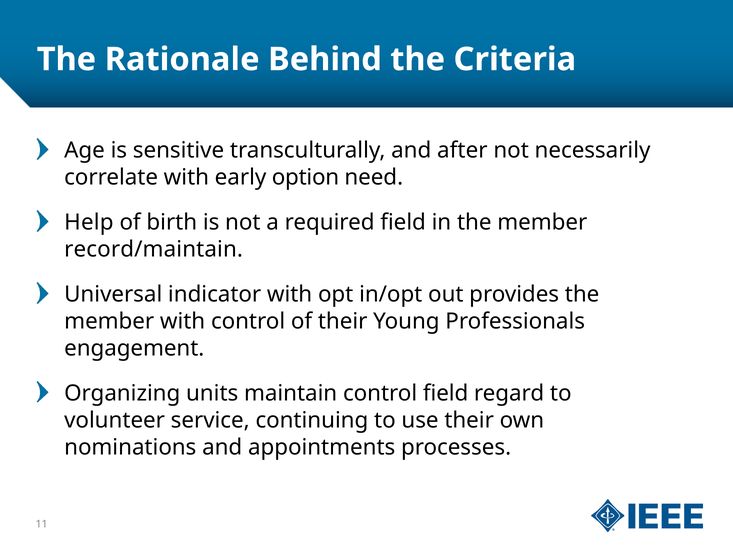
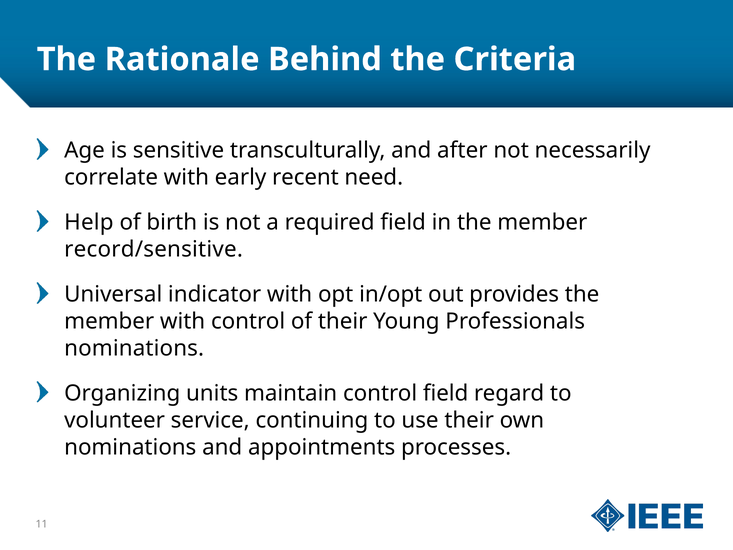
option: option -> recent
record/maintain: record/maintain -> record/sensitive
engagement at (134, 348): engagement -> nominations
